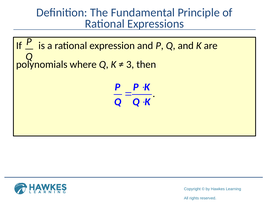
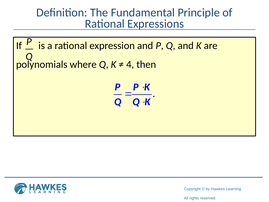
3: 3 -> 4
